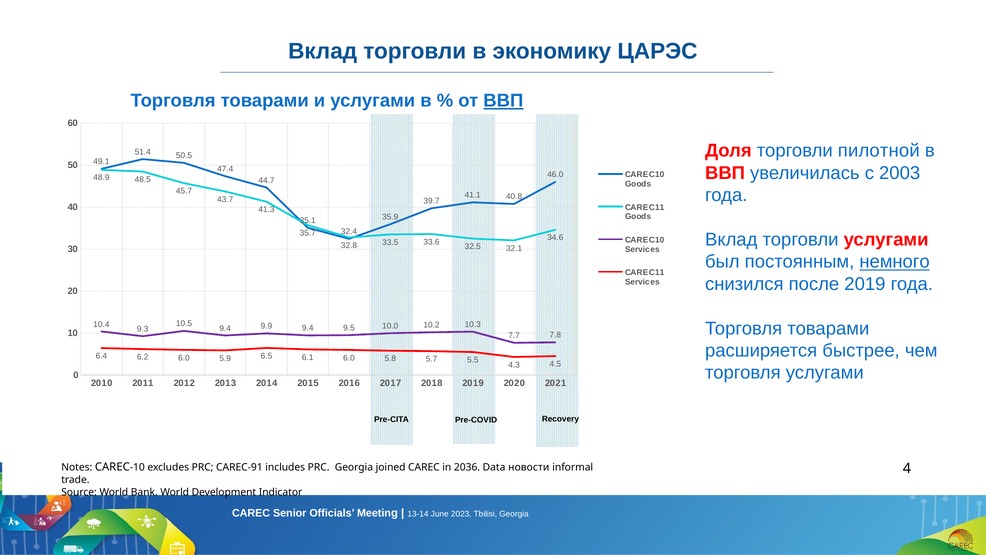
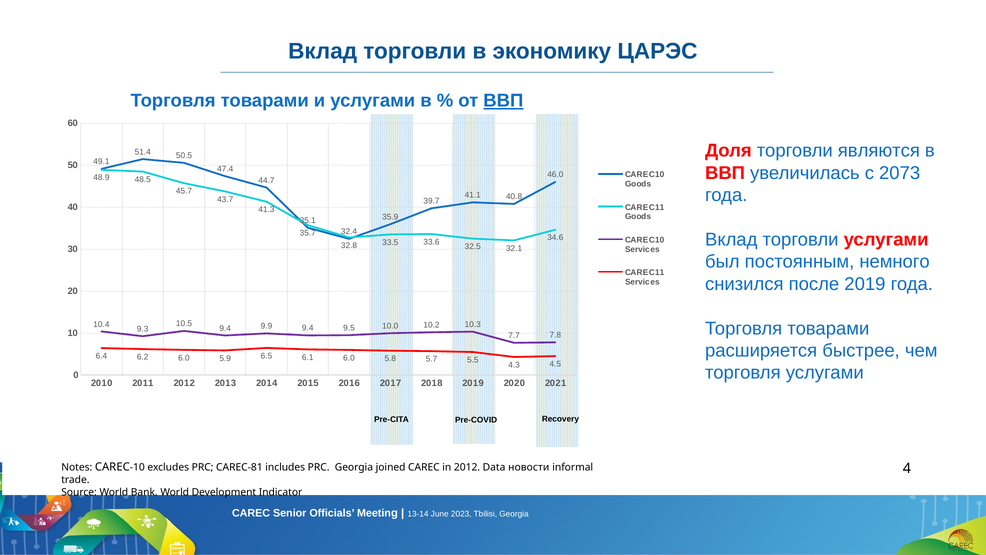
пилотной: пилотной -> являются
2003: 2003 -> 2073
немного underline: present -> none
CAREC-91: CAREC-91 -> CAREC-81
in 2036: 2036 -> 2012
